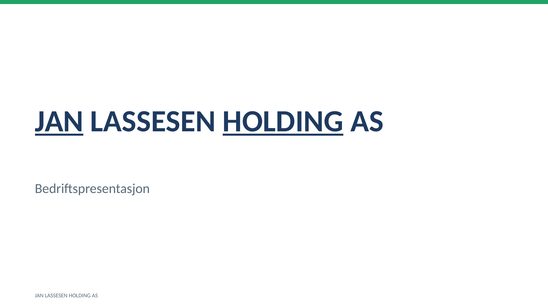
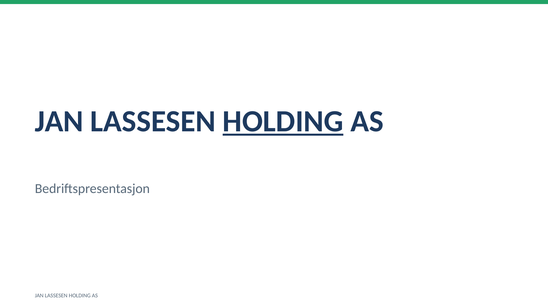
JAN at (59, 122) underline: present -> none
